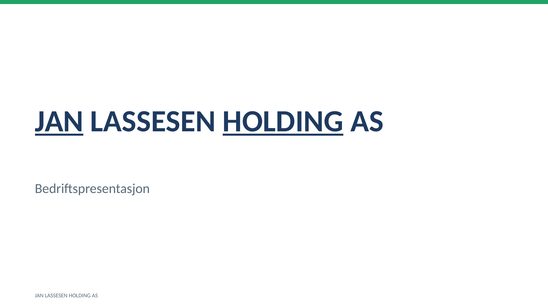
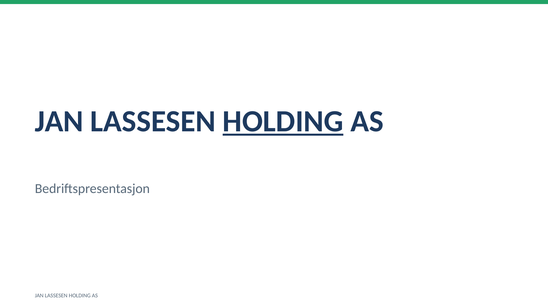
JAN at (59, 122) underline: present -> none
